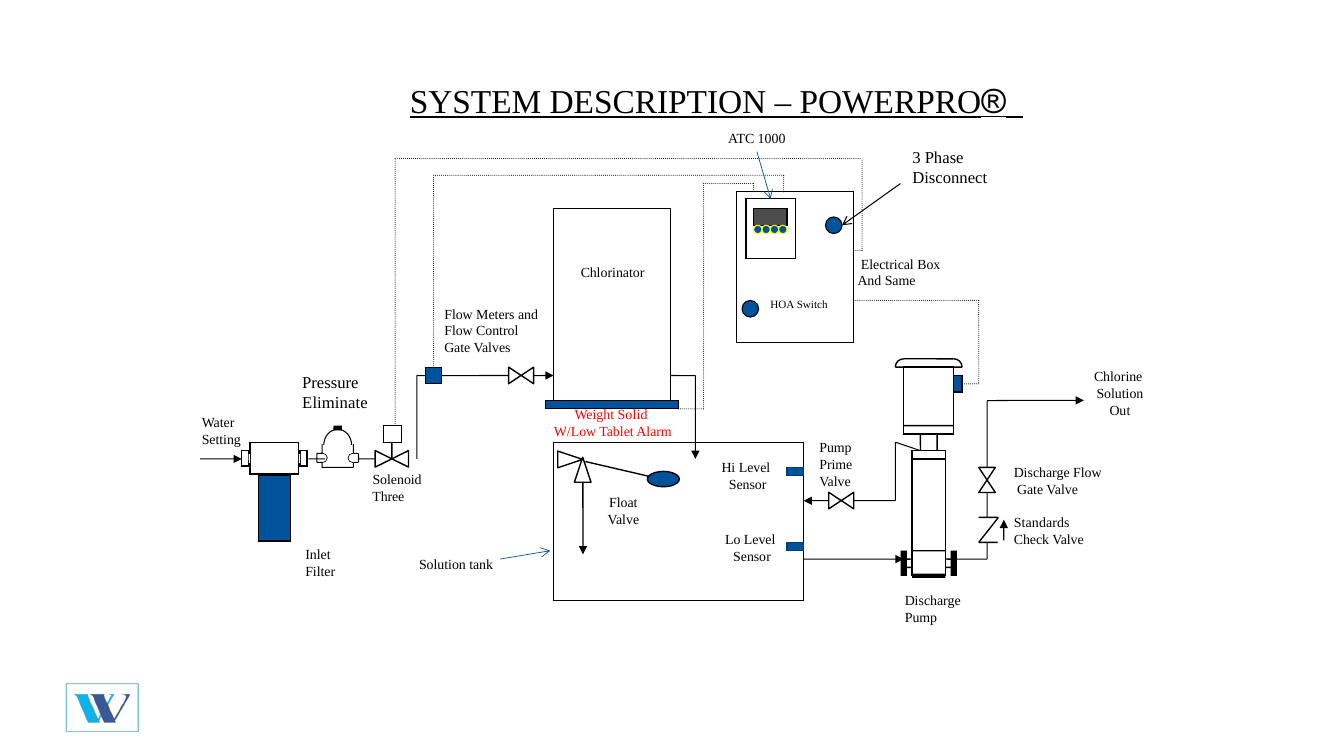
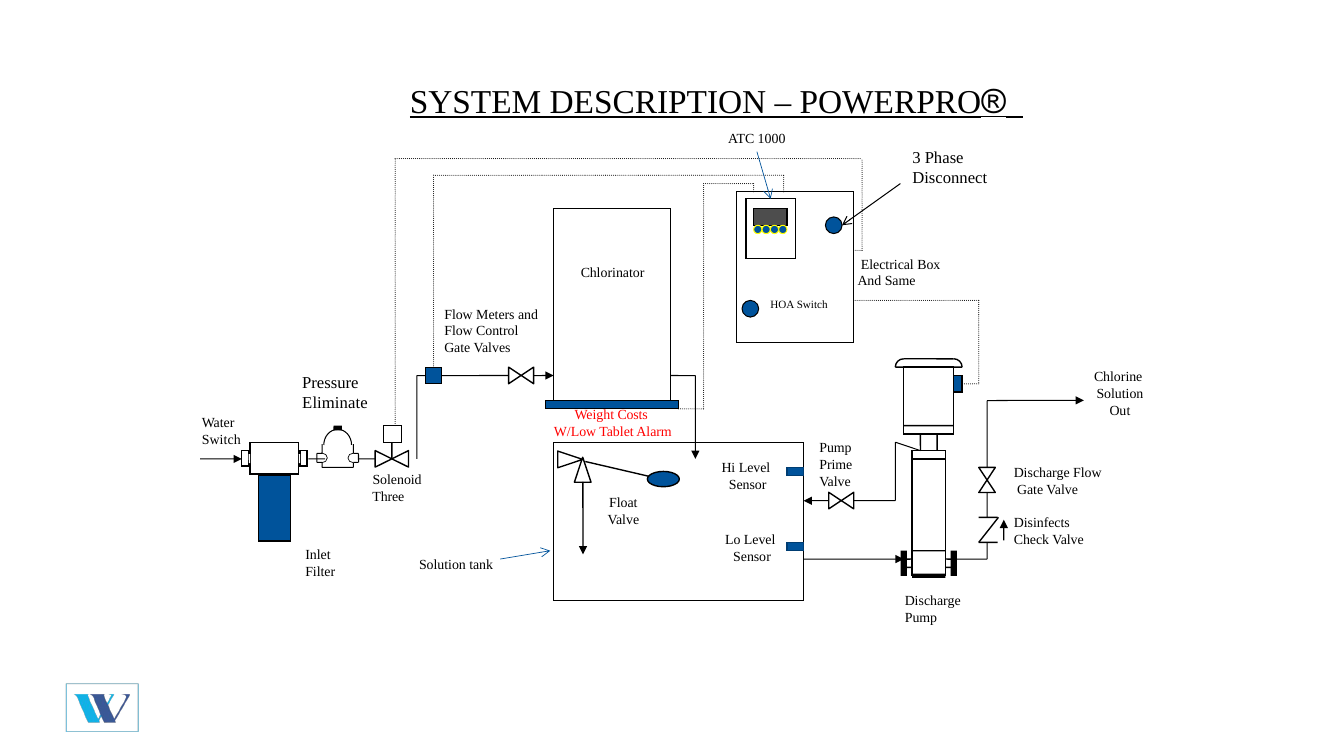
Solid: Solid -> Costs
Setting at (221, 439): Setting -> Switch
Standards: Standards -> Disinfects
